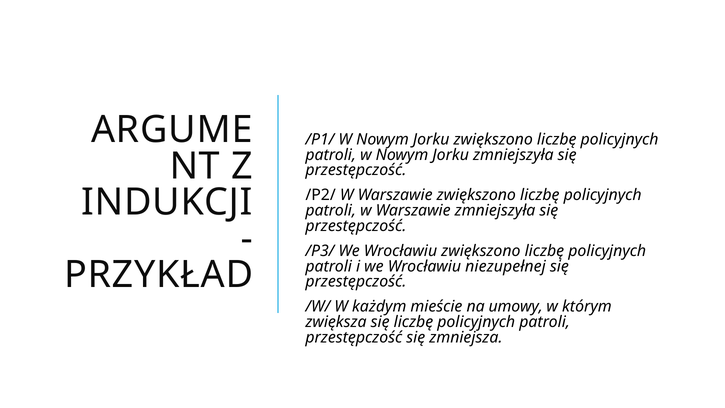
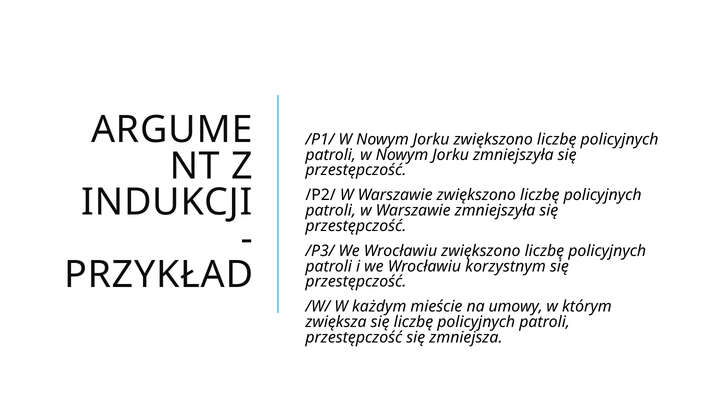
niezupełnej: niezupełnej -> korzystnym
